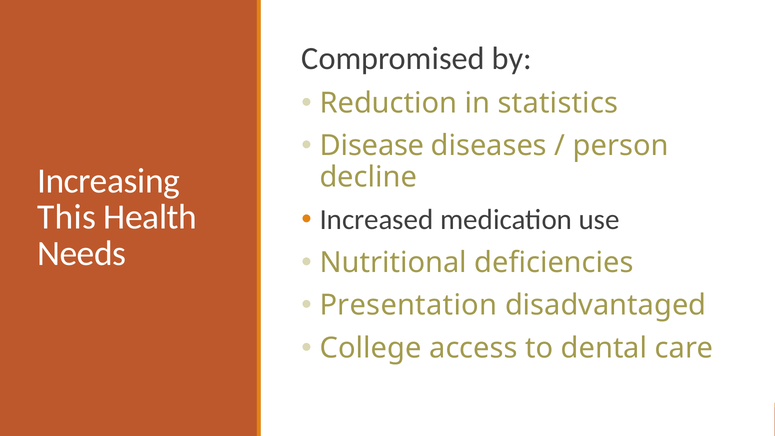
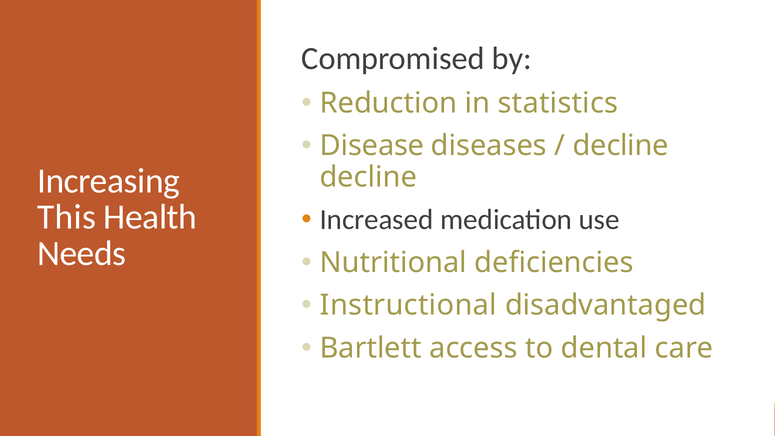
person at (621, 146): person -> decline
Presentation: Presentation -> Instructional
College: College -> Bartlett
